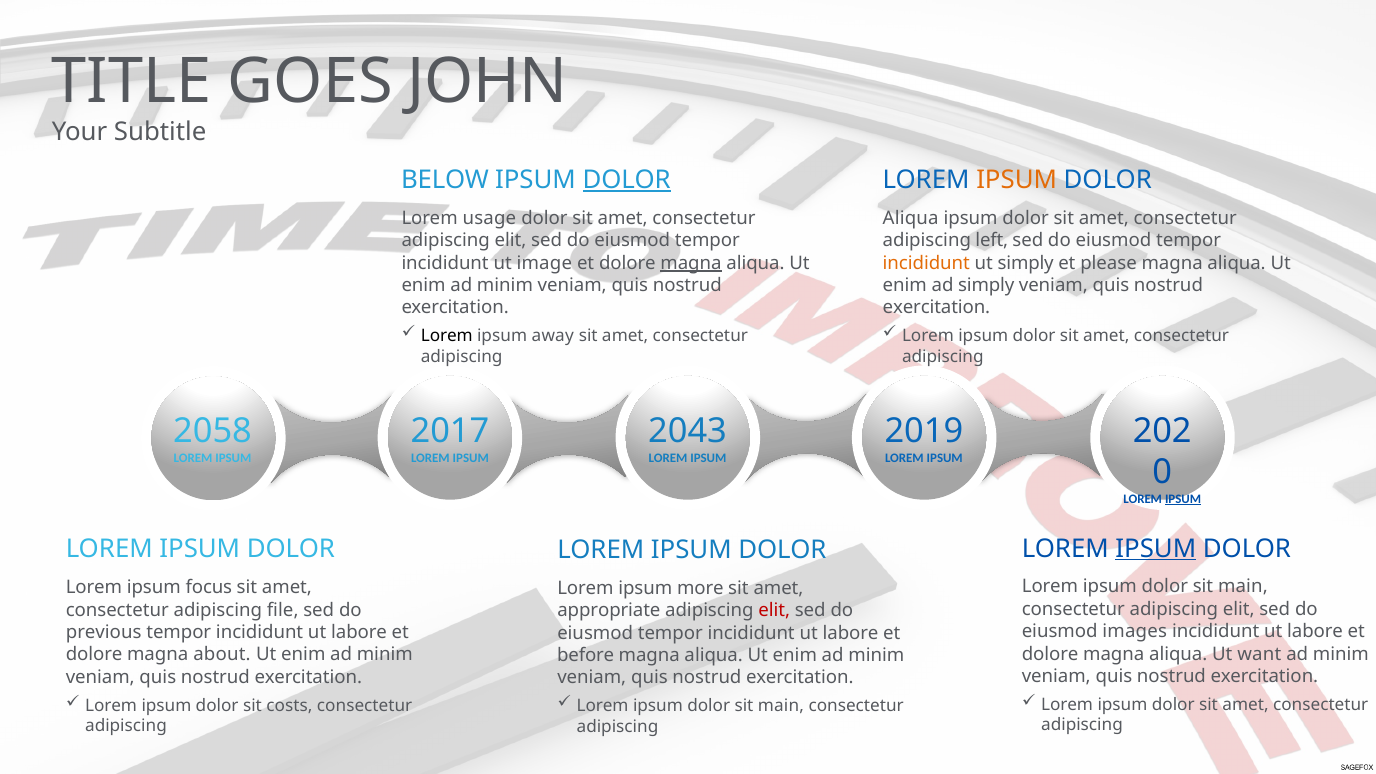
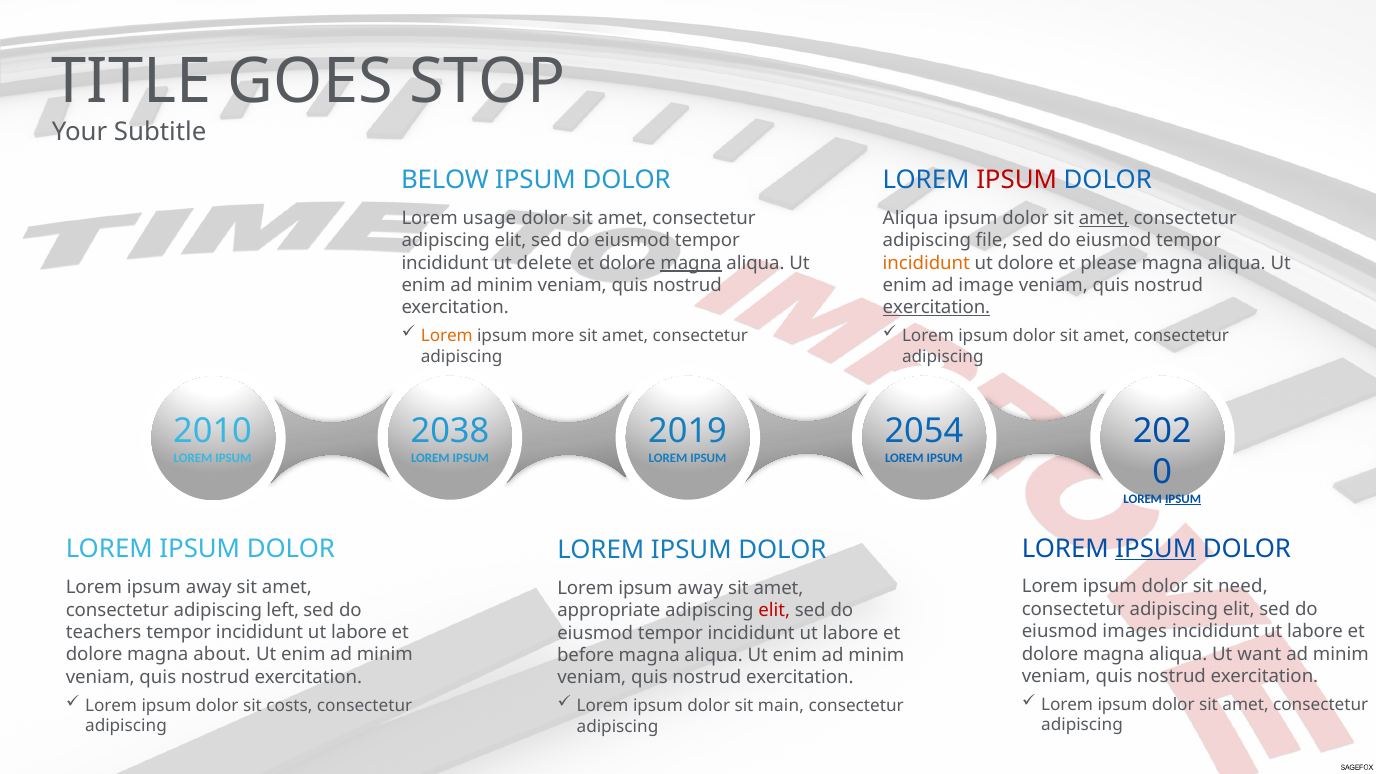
JOHN: JOHN -> STOP
DOLOR at (627, 180) underline: present -> none
IPSUM at (1017, 180) colour: orange -> red
amet at (1104, 218) underline: none -> present
left: left -> file
image: image -> delete
ut simply: simply -> dolore
ad simply: simply -> image
exercitation at (936, 308) underline: none -> present
Lorem at (447, 336) colour: black -> orange
away: away -> more
2058: 2058 -> 2010
2017: 2017 -> 2038
2043: 2043 -> 2019
2019: 2019 -> 2054
main at (1243, 587): main -> need
focus at (209, 588): focus -> away
more at (700, 588): more -> away
file: file -> left
previous: previous -> teachers
